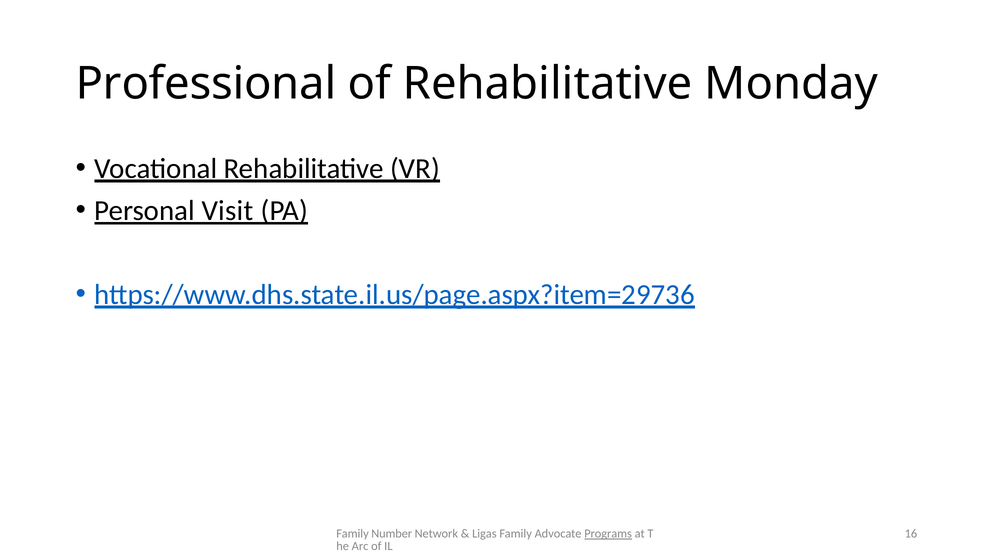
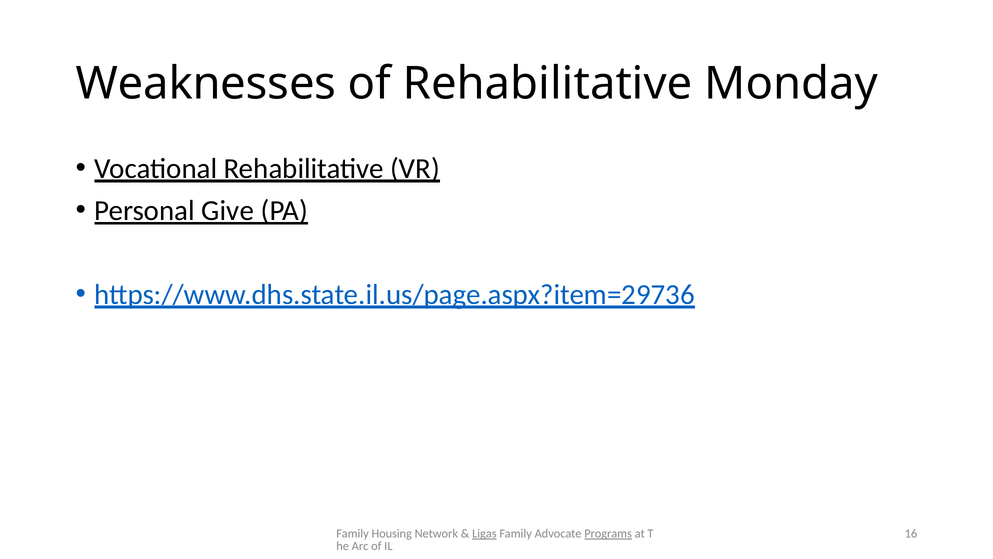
Professional: Professional -> Weaknesses
Visit: Visit -> Give
Number: Number -> Housing
Ligas underline: none -> present
